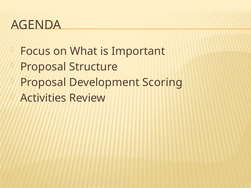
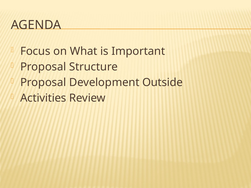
Scoring: Scoring -> Outside
